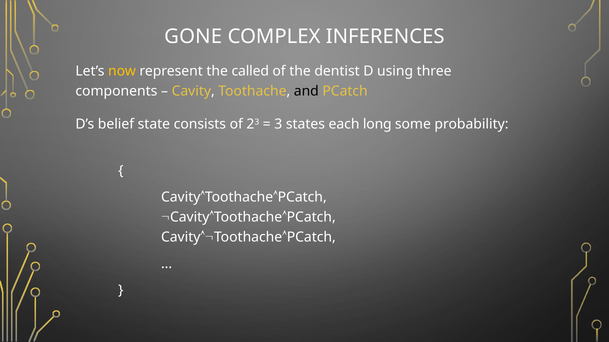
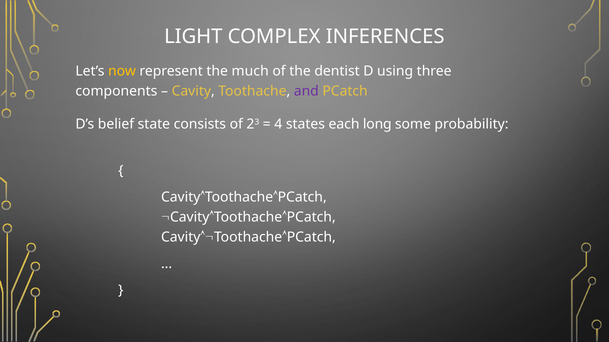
GONE: GONE -> LIGHT
called: called -> much
and colour: black -> purple
3: 3 -> 4
